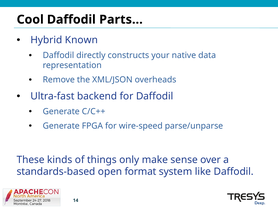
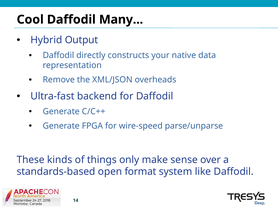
Parts: Parts -> Many
Known: Known -> Output
